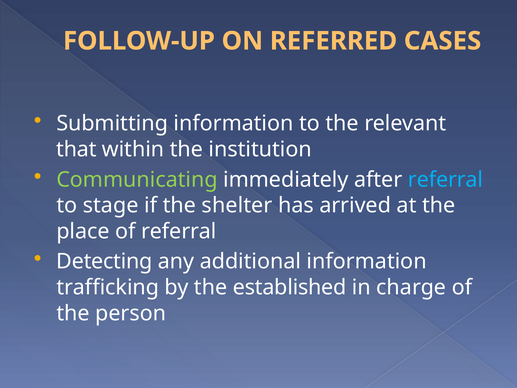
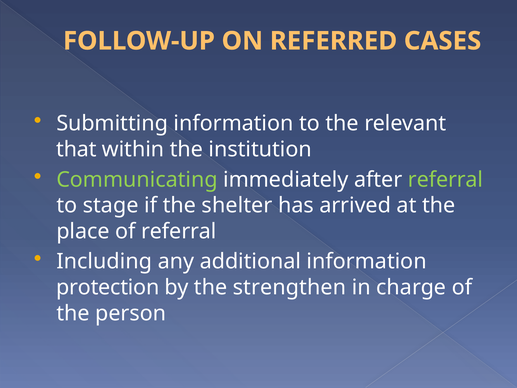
referral at (446, 179) colour: light blue -> light green
Detecting: Detecting -> Including
trafficking: trafficking -> protection
established: established -> strengthen
